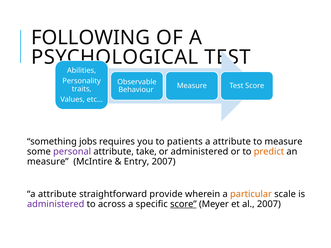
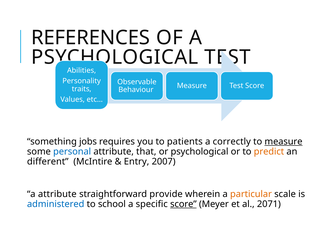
FOLLOWING: FOLLOWING -> REFERENCES
attribute at (232, 142): attribute -> correctly
measure at (284, 142) underline: none -> present
personal colour: purple -> blue
take: take -> that
or administered: administered -> psychological
measure at (48, 162): measure -> different
administered at (56, 204) colour: purple -> blue
across: across -> school
al 2007: 2007 -> 2071
